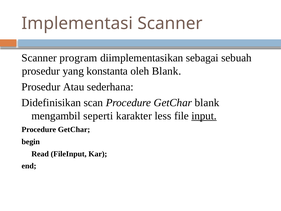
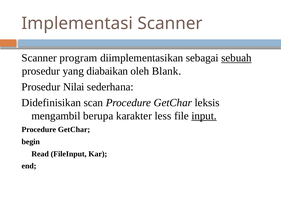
sebuah underline: none -> present
konstanta: konstanta -> diabaikan
Atau: Atau -> Nilai
GetChar blank: blank -> leksis
seperti: seperti -> berupa
